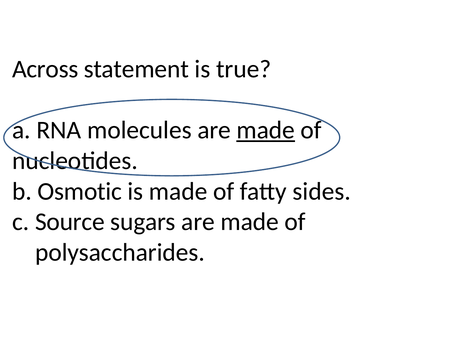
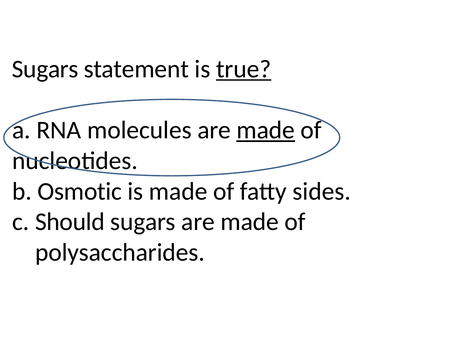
Across at (45, 69): Across -> Sugars
true underline: none -> present
Source: Source -> Should
